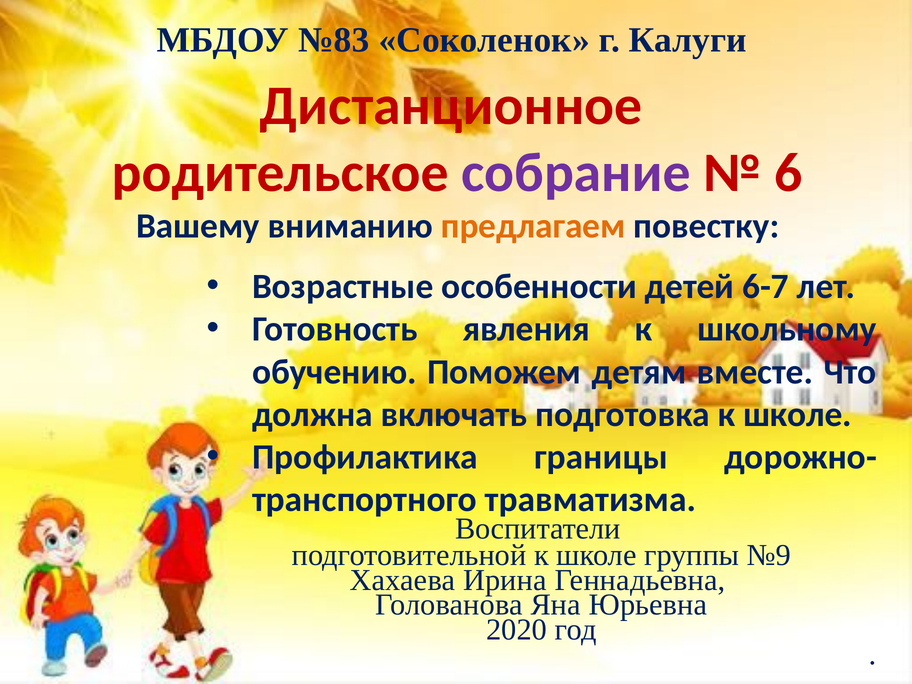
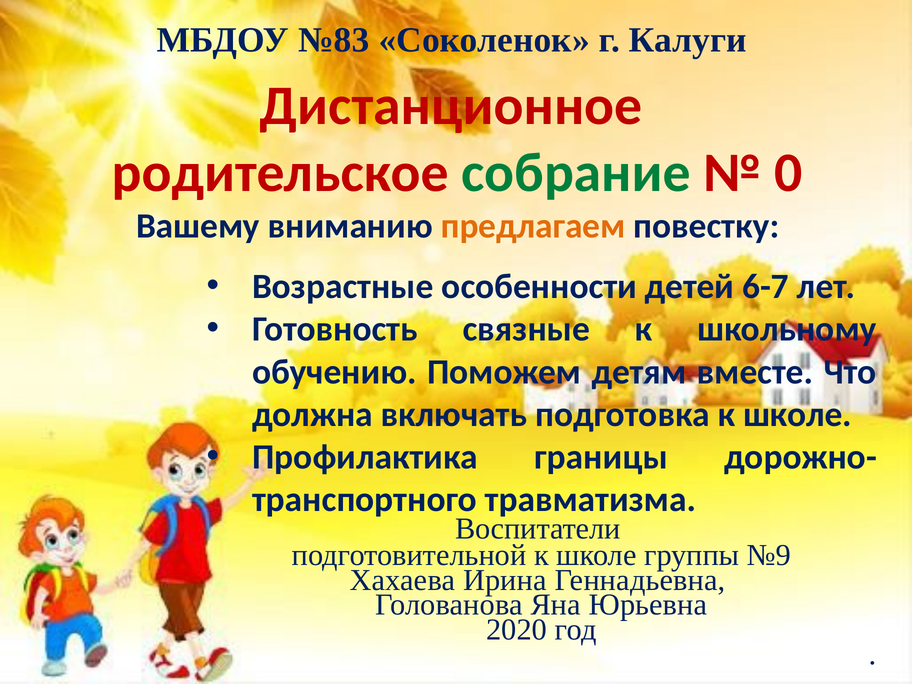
собрание colour: purple -> green
6: 6 -> 0
явления: явления -> связные
